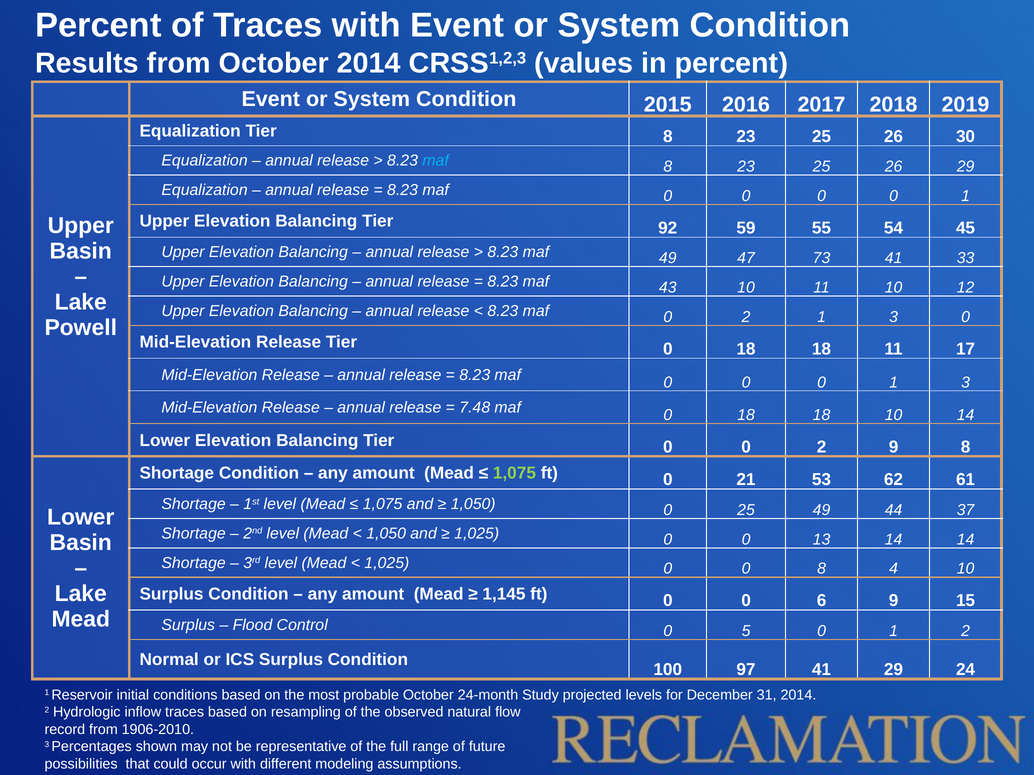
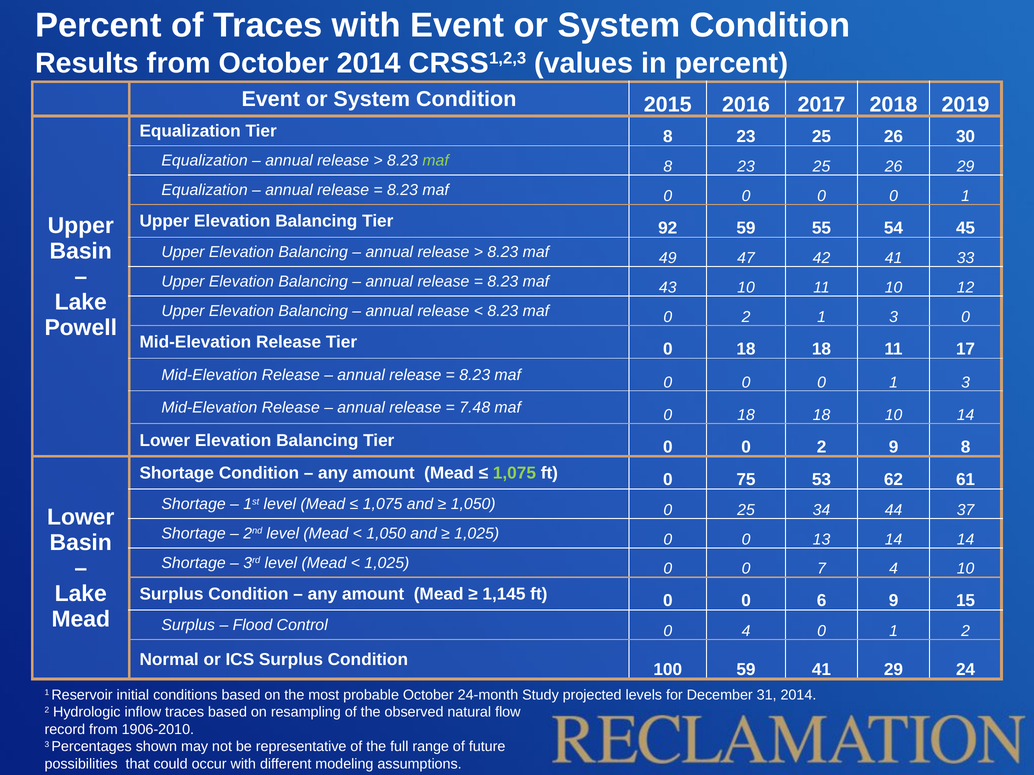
maf at (436, 161) colour: light blue -> light green
73: 73 -> 42
21: 21 -> 75
25 49: 49 -> 34
0 8: 8 -> 7
0 5: 5 -> 4
100 97: 97 -> 59
